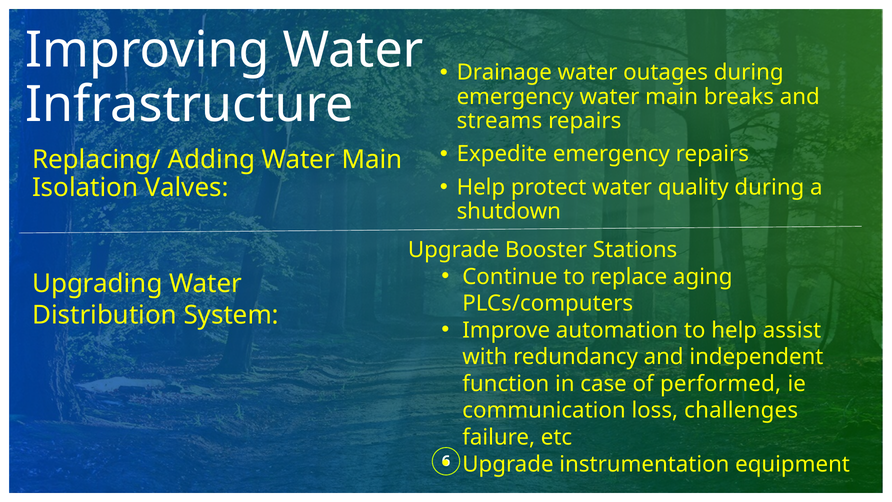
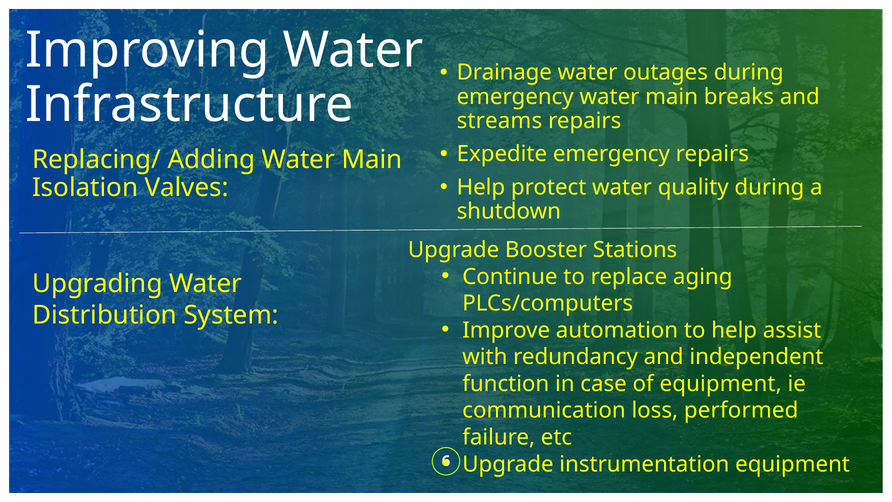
of performed: performed -> equipment
challenges: challenges -> performed
